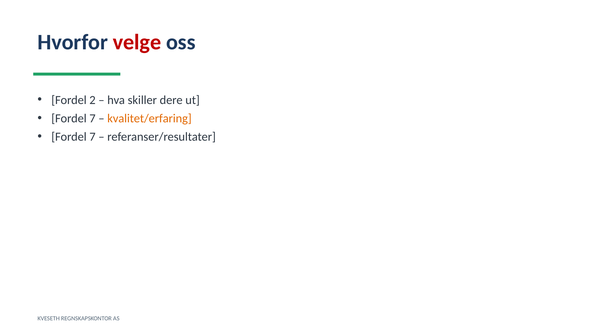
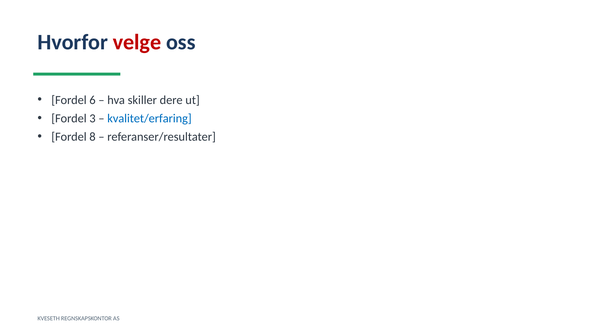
2: 2 -> 6
7 at (93, 118): 7 -> 3
kvalitet/erfaring colour: orange -> blue
7 at (93, 137): 7 -> 8
